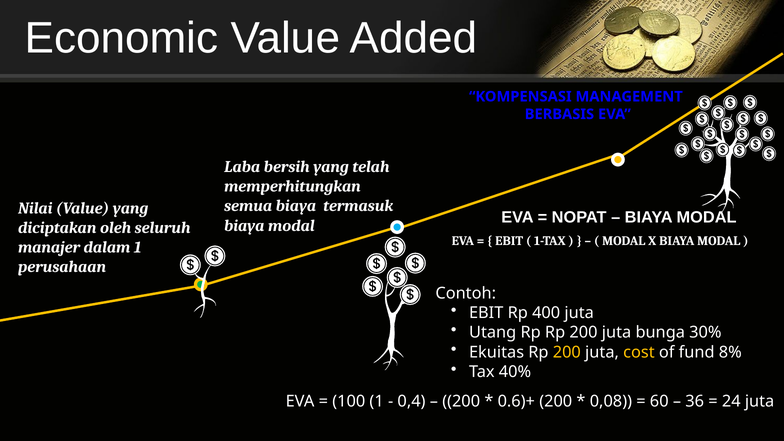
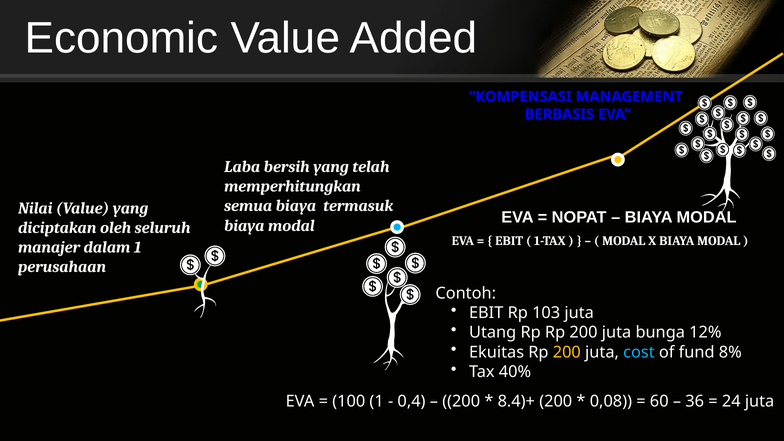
400: 400 -> 103
30%: 30% -> 12%
cost colour: yellow -> light blue
0.6)+: 0.6)+ -> 8.4)+
